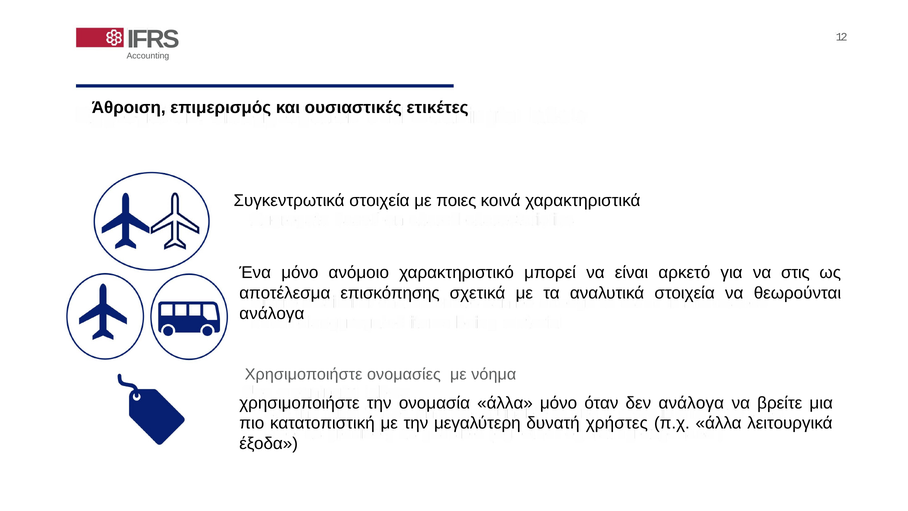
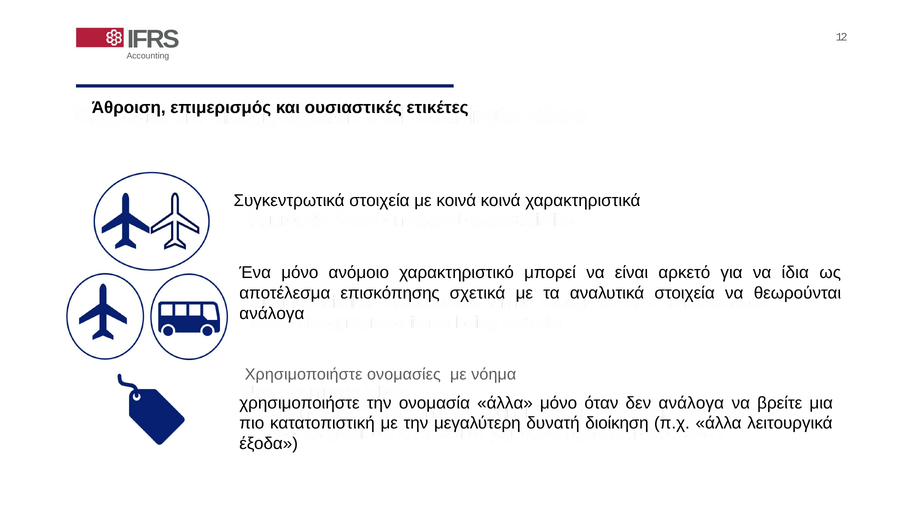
με ποιες: ποιες -> κοινά
στις: στις -> ίδια
χρήστες: χρήστες -> διοίκηση
